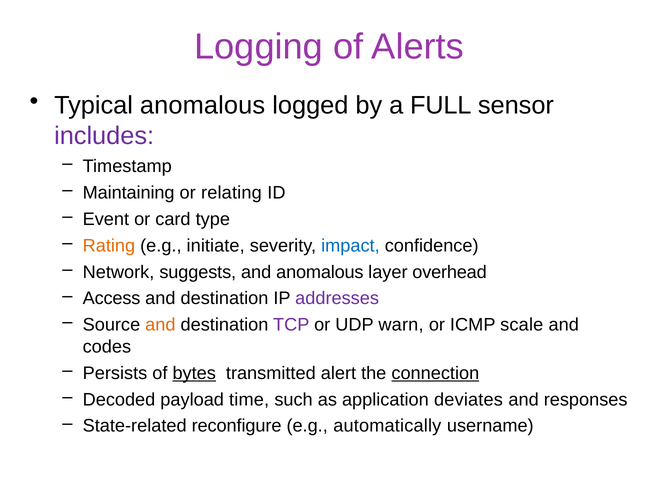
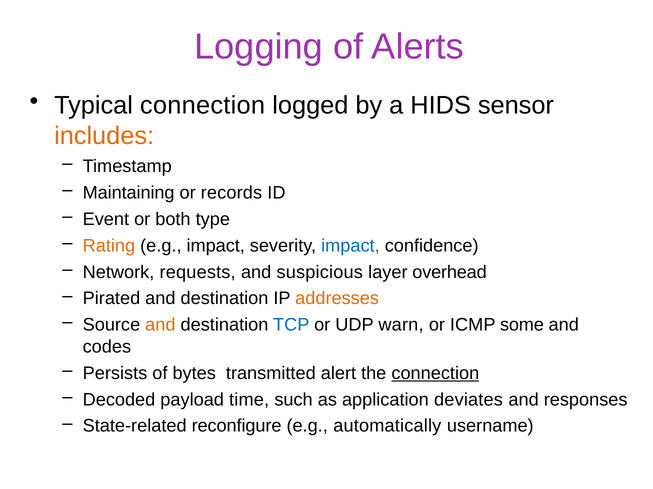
Typical anomalous: anomalous -> connection
FULL: FULL -> HIDS
includes colour: purple -> orange
relating: relating -> records
card: card -> both
e.g initiate: initiate -> impact
suggests: suggests -> requests
and anomalous: anomalous -> suspicious
Access: Access -> Pirated
addresses colour: purple -> orange
TCP colour: purple -> blue
scale: scale -> some
bytes underline: present -> none
